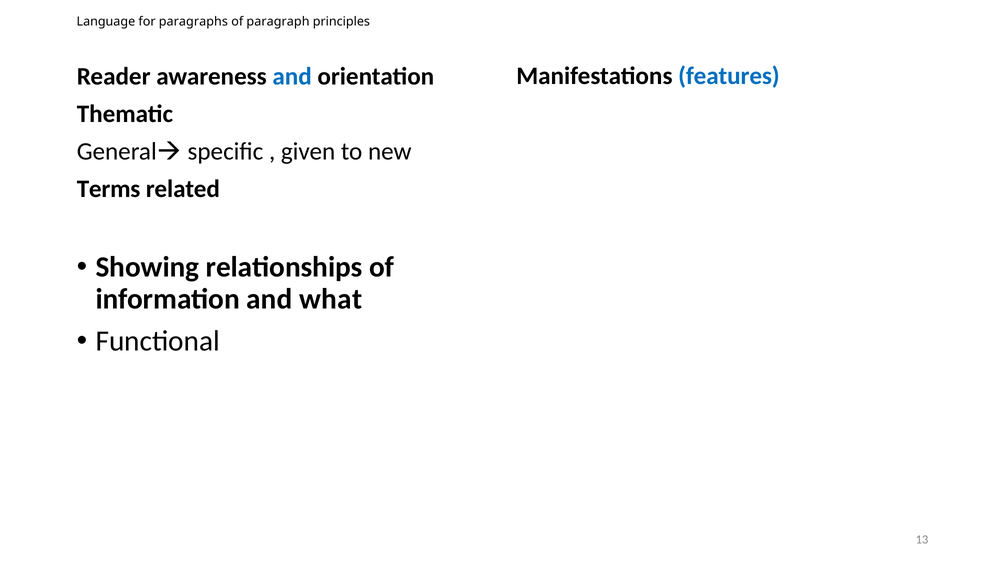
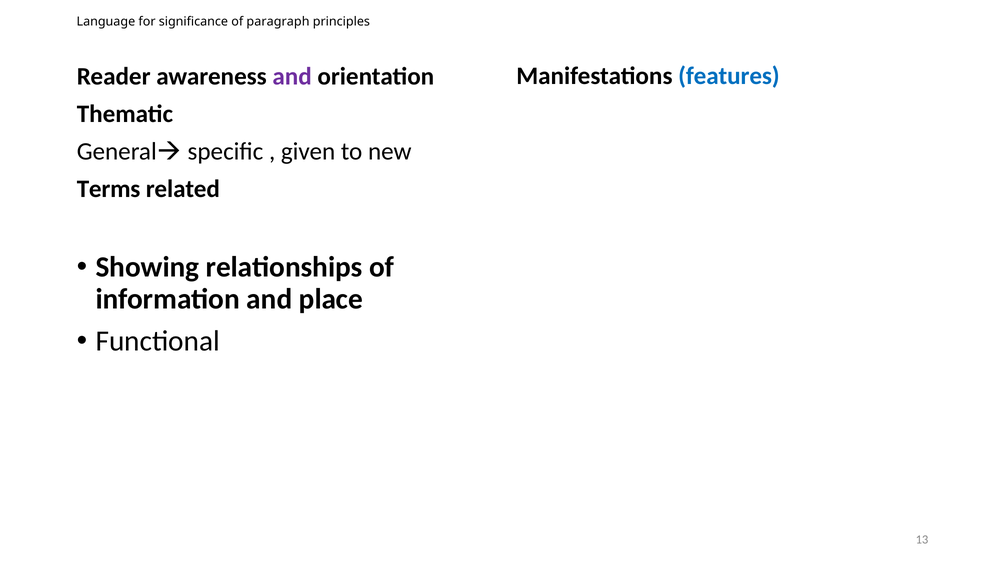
paragraphs: paragraphs -> significance
and at (292, 76) colour: blue -> purple
what: what -> place
